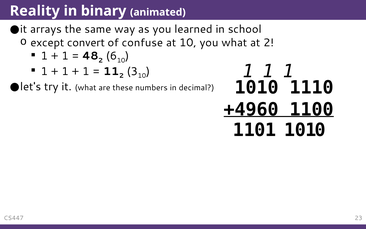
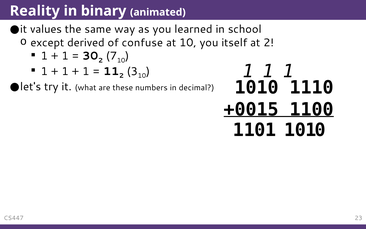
arrays: arrays -> values
convert: convert -> derived
you what: what -> itself
48: 48 -> 30
6: 6 -> 7
+4960: +4960 -> +0015
